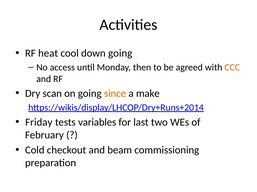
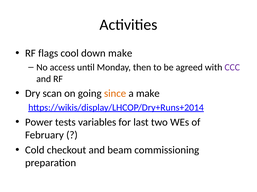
heat: heat -> flags
down going: going -> make
CCC colour: orange -> purple
Friday: Friday -> Power
